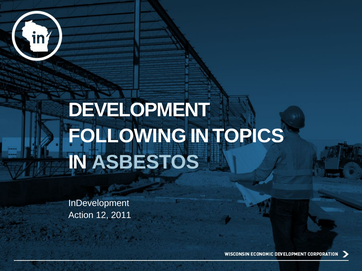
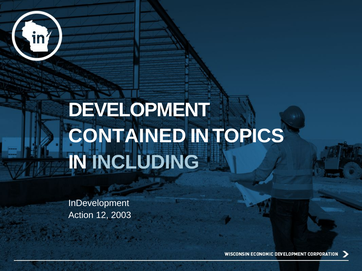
FOLLOWING: FOLLOWING -> CONTAINED
ASBESTOS: ASBESTOS -> INCLUDING
2011: 2011 -> 2003
